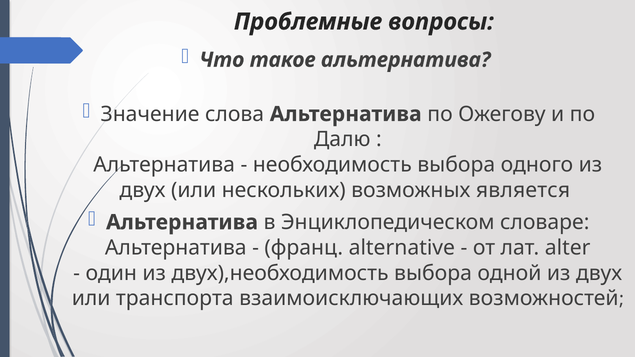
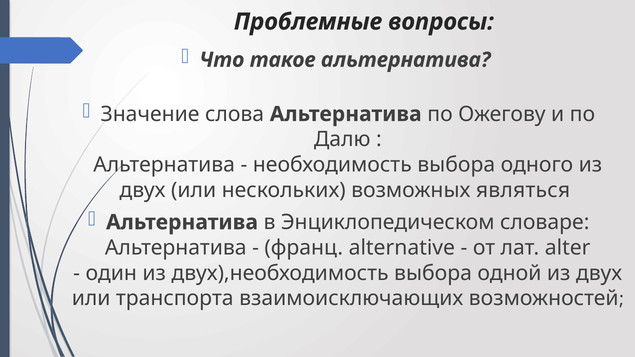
является: является -> являться
